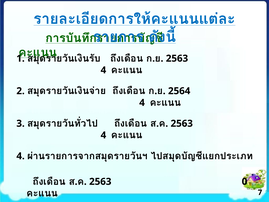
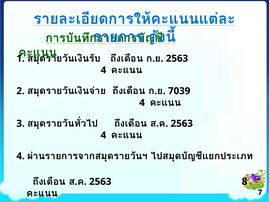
2564: 2564 -> 7039
0: 0 -> 8
